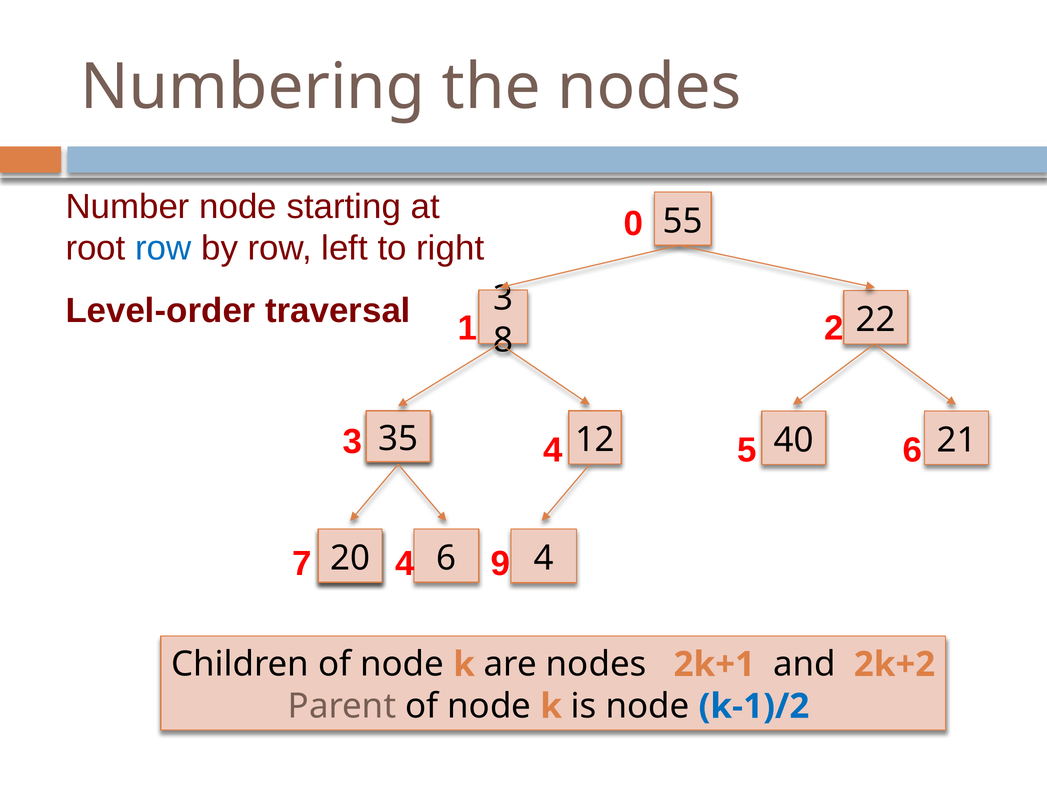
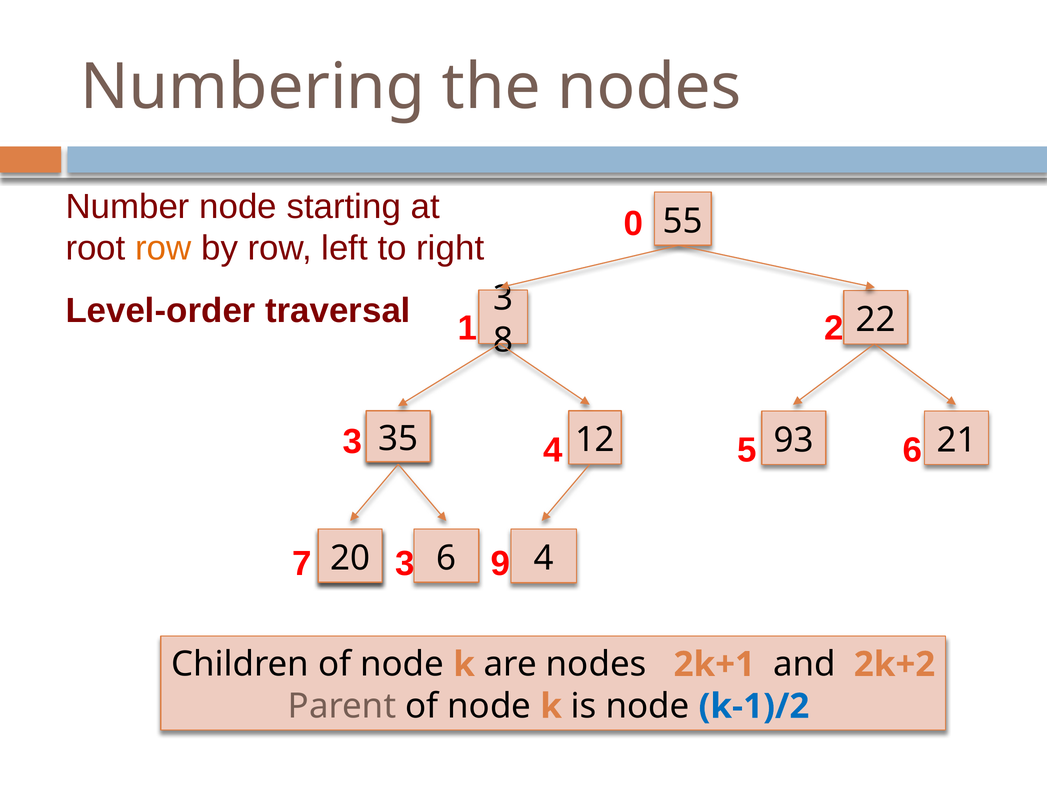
row at (163, 248) colour: blue -> orange
40: 40 -> 93
7 4: 4 -> 3
